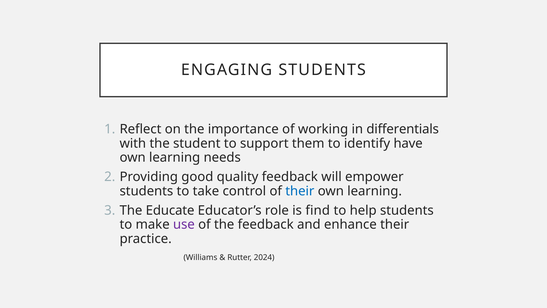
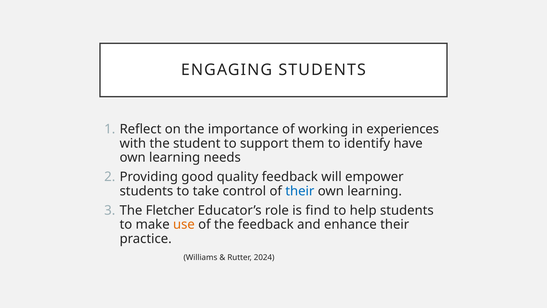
differentials: differentials -> experiences
Educate: Educate -> Fletcher
use colour: purple -> orange
